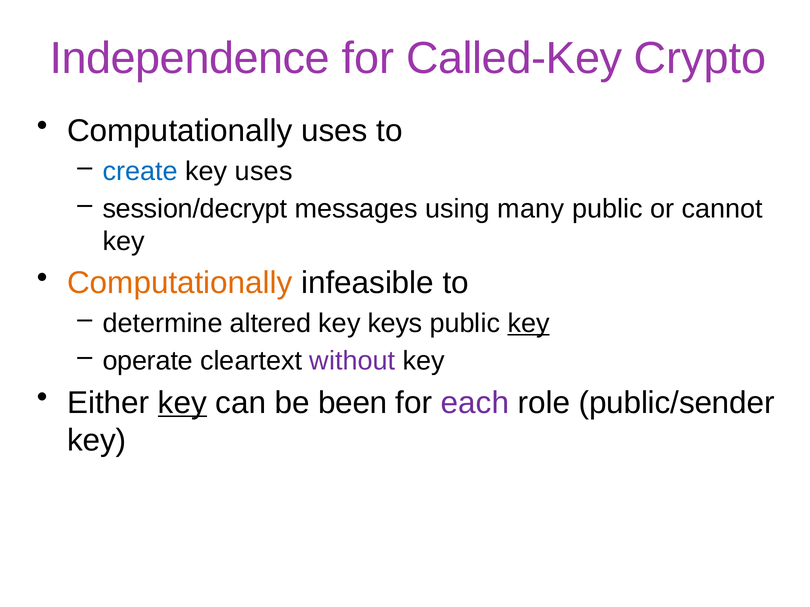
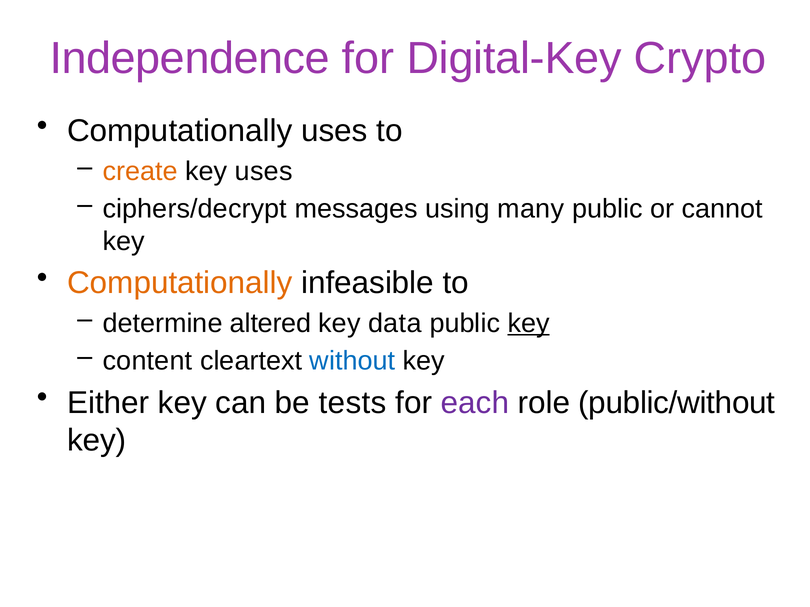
Called-Key: Called-Key -> Digital-Key
create colour: blue -> orange
session/decrypt: session/decrypt -> ciphers/decrypt
keys: keys -> data
operate: operate -> content
without colour: purple -> blue
key at (182, 403) underline: present -> none
been: been -> tests
public/sender: public/sender -> public/without
